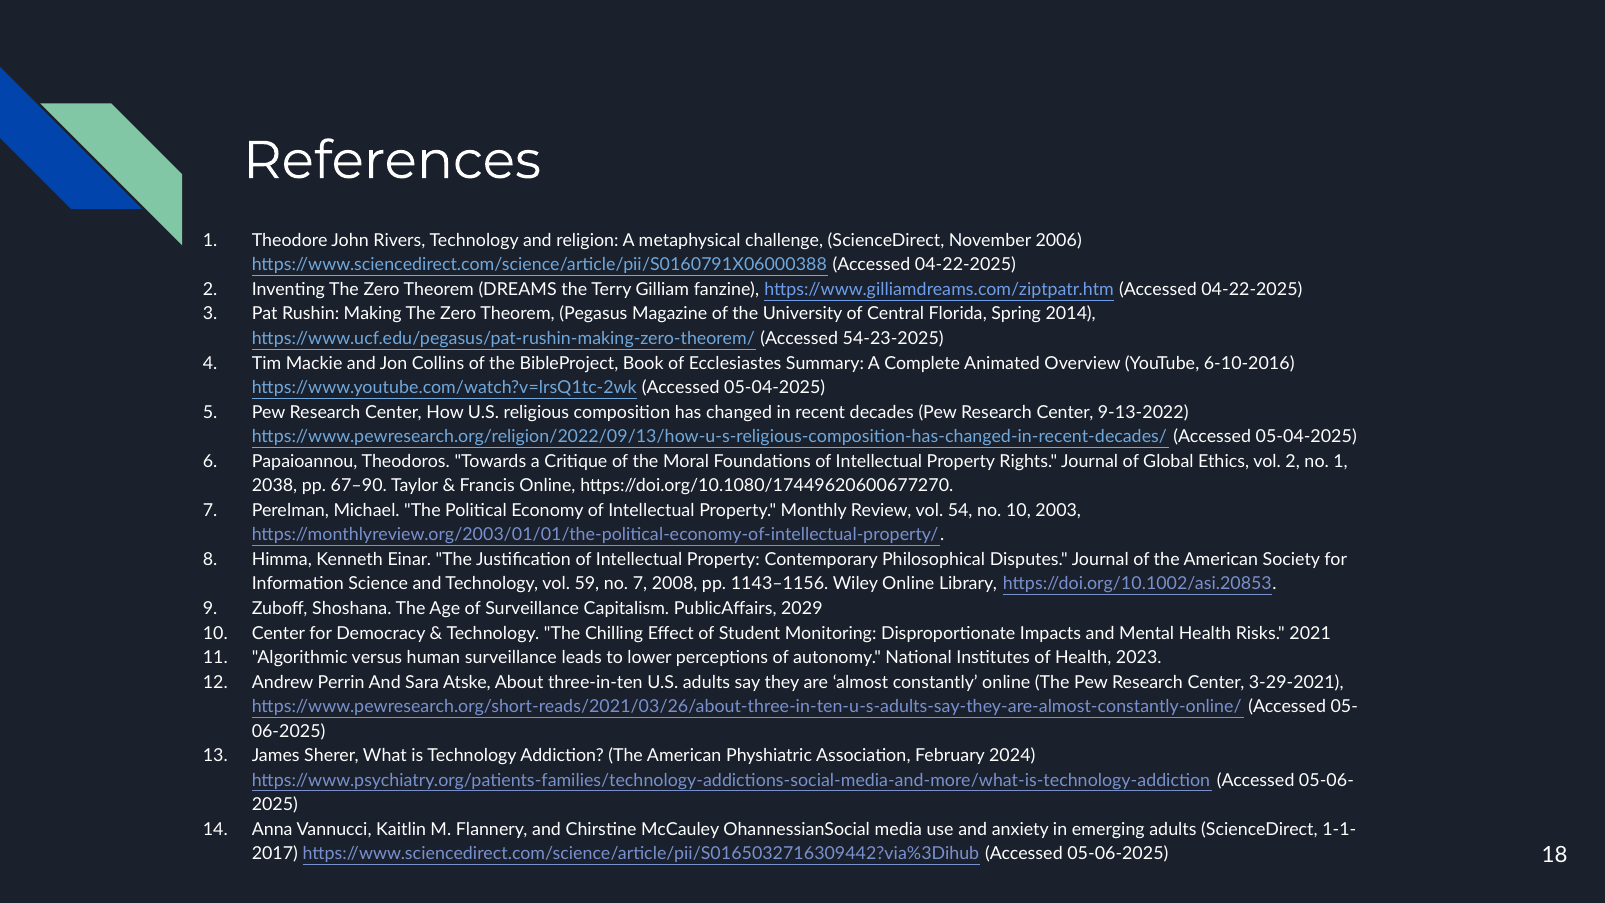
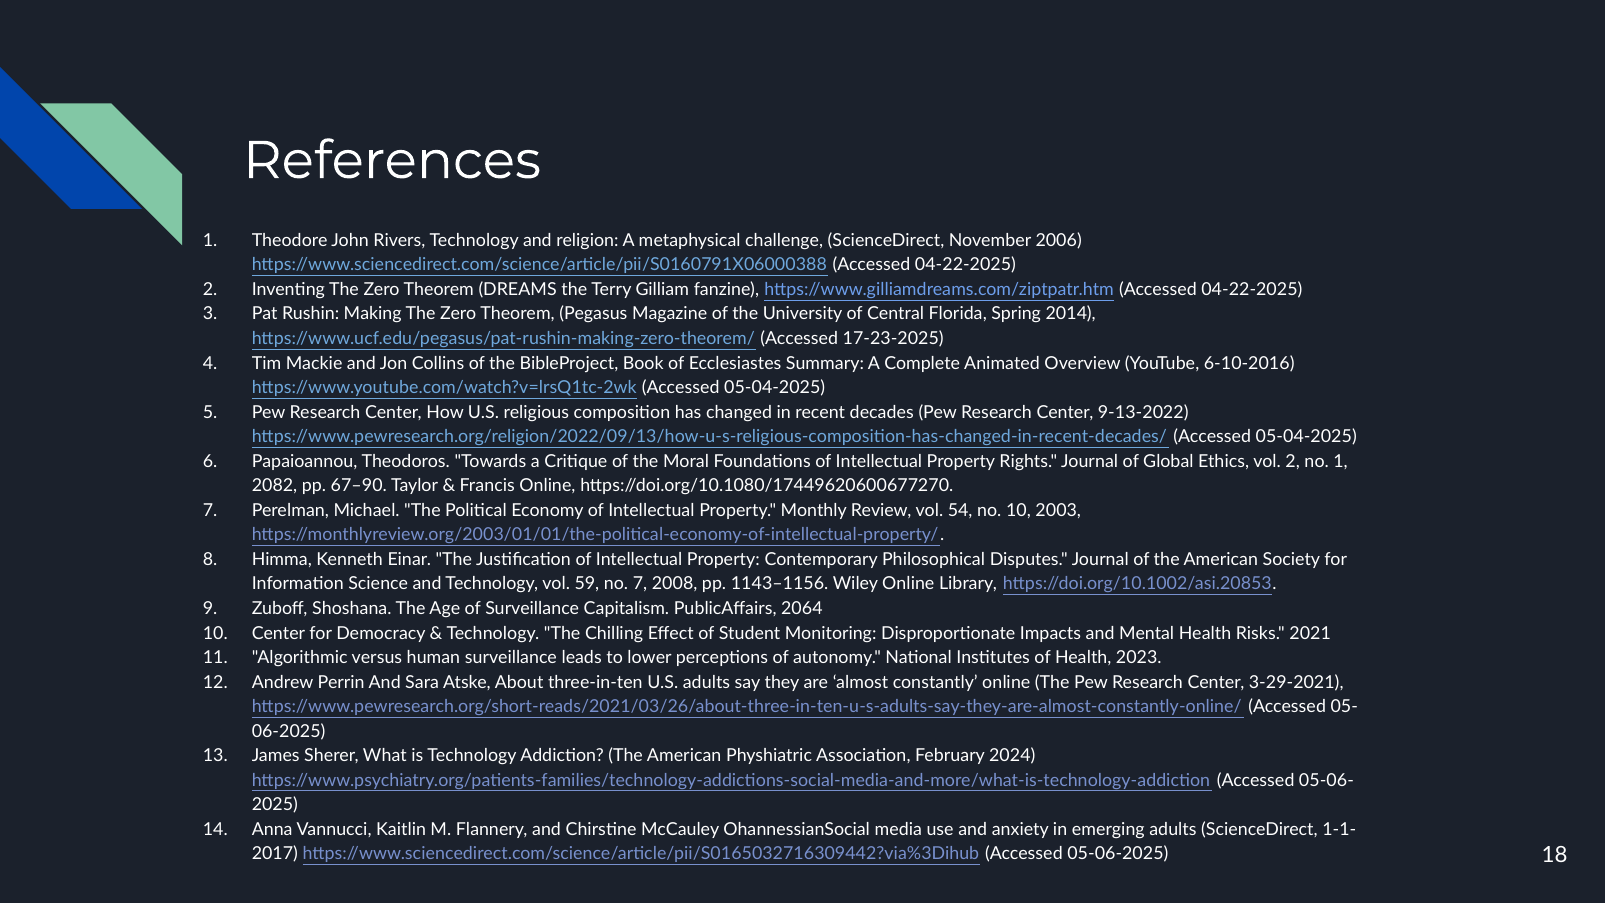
54-23-2025: 54-23-2025 -> 17-23-2025
2038: 2038 -> 2082
2029: 2029 -> 2064
